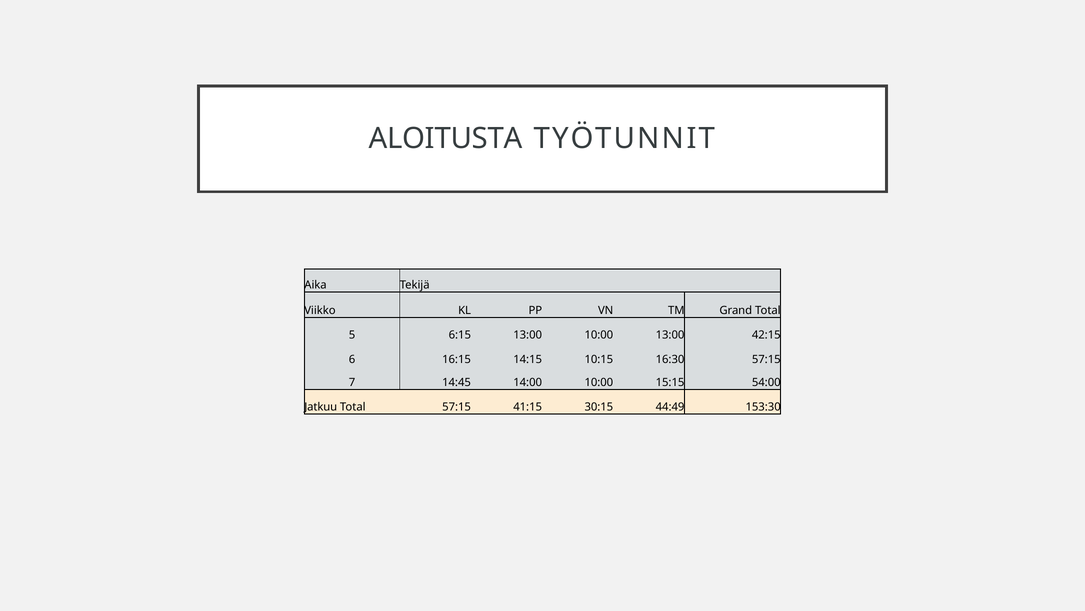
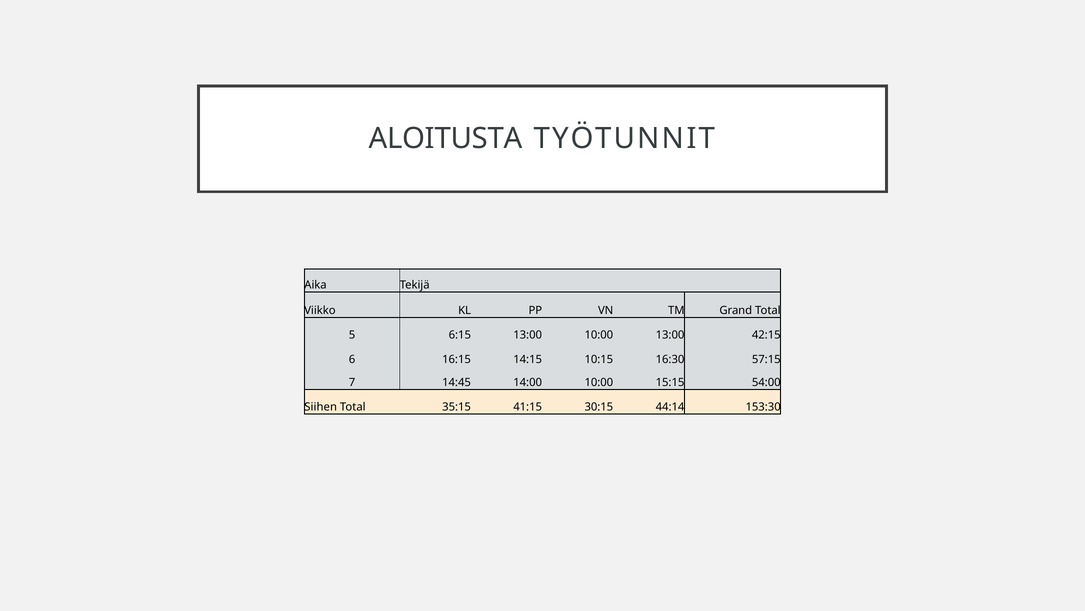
Jatkuu: Jatkuu -> Siihen
Total 57:15: 57:15 -> 35:15
44:49: 44:49 -> 44:14
